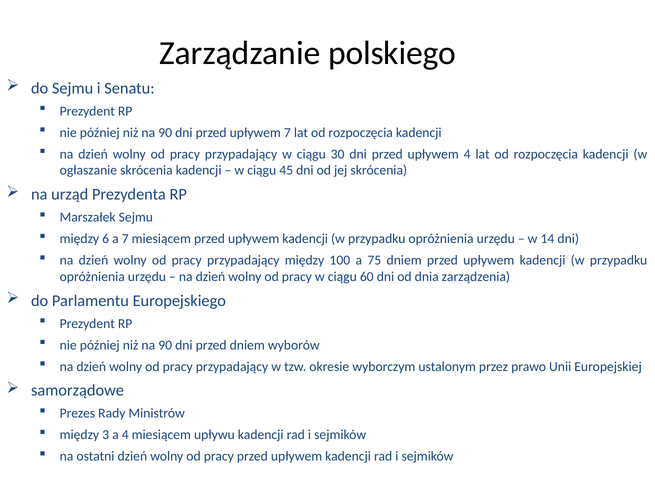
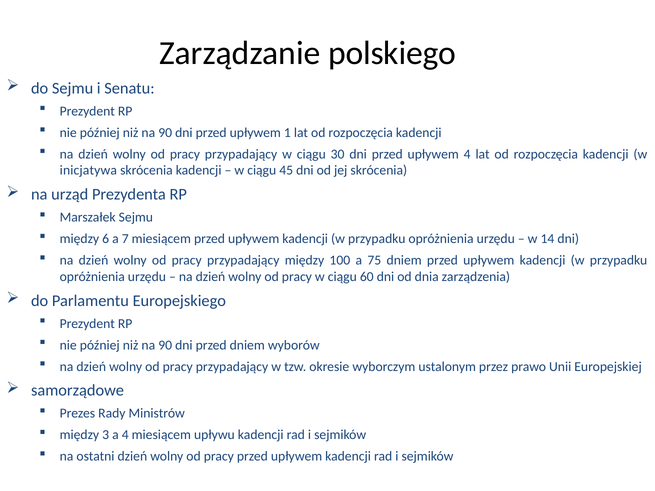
upływem 7: 7 -> 1
ogłaszanie: ogłaszanie -> inicjatywa
